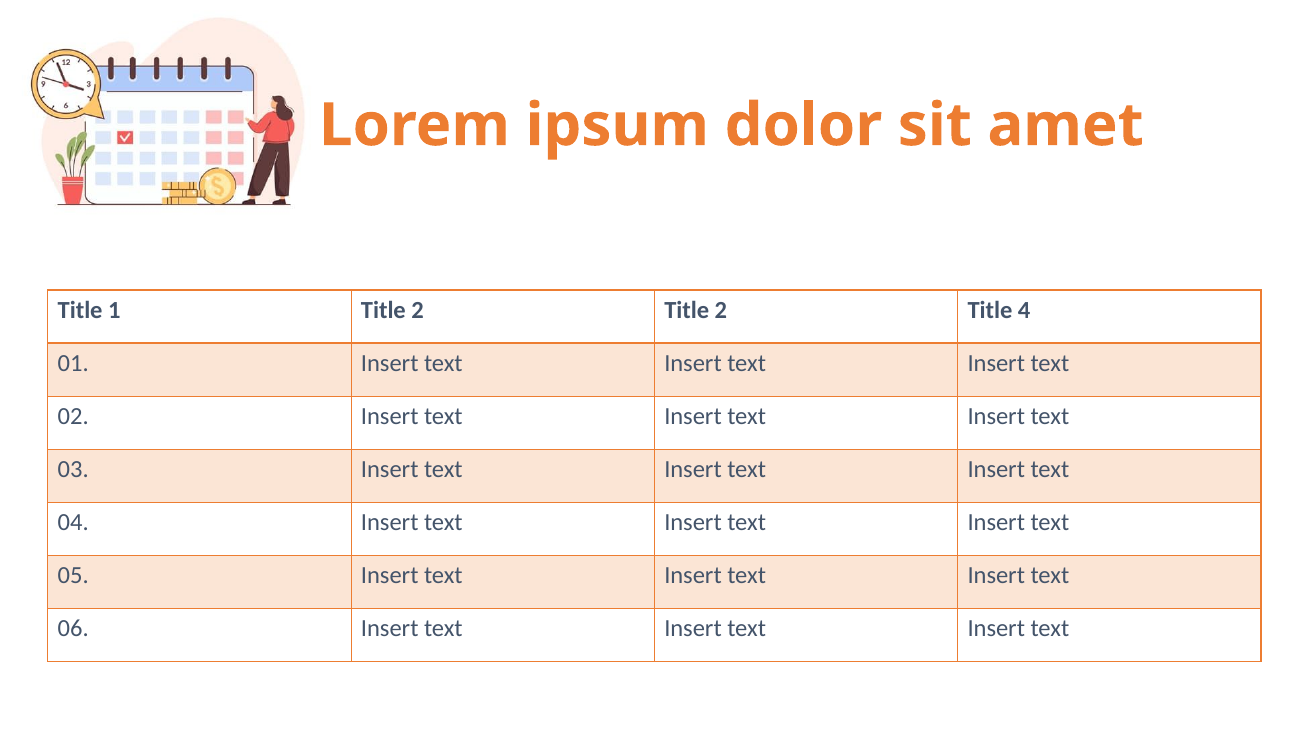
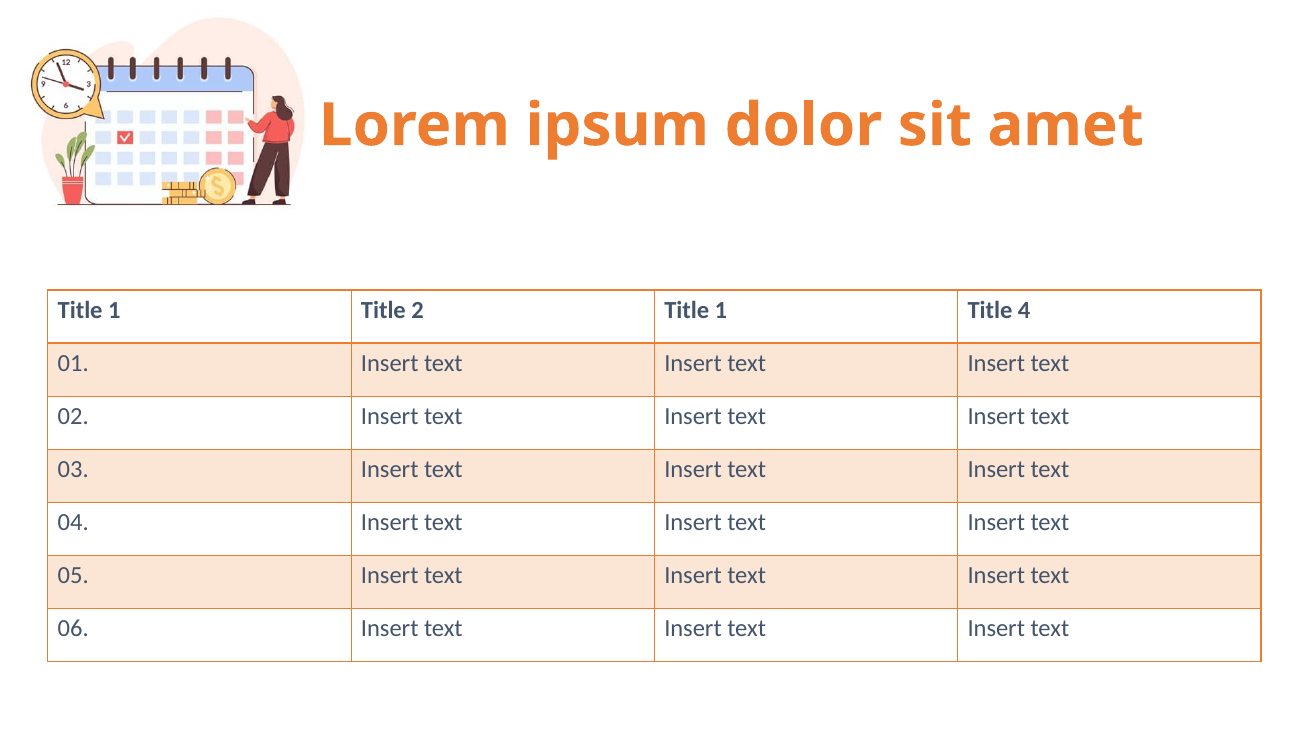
2 Title 2: 2 -> 1
